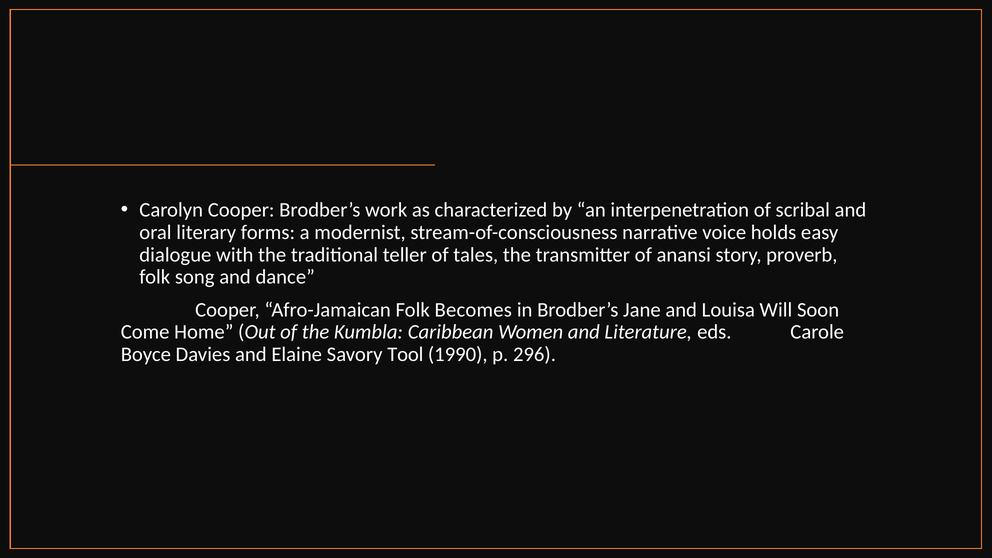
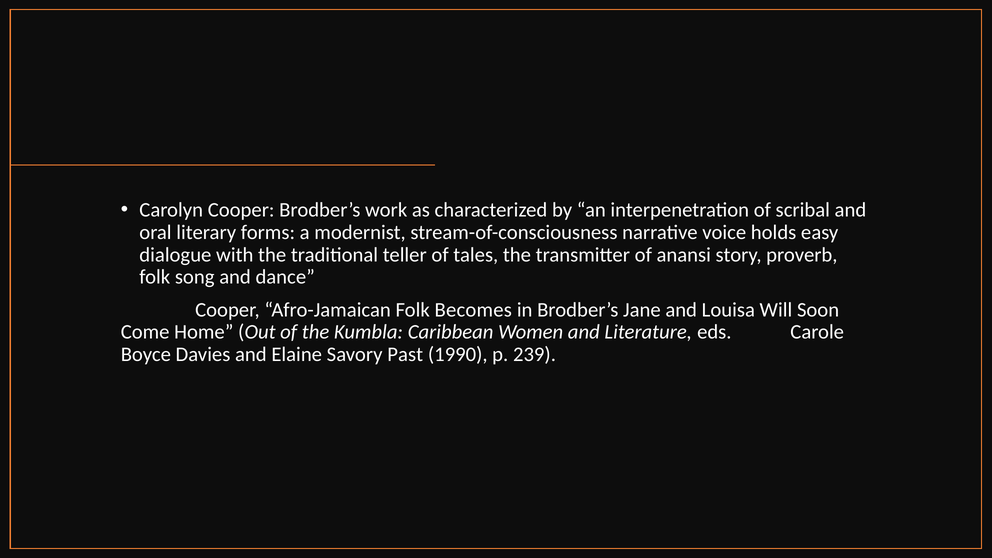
Tool: Tool -> Past
296: 296 -> 239
